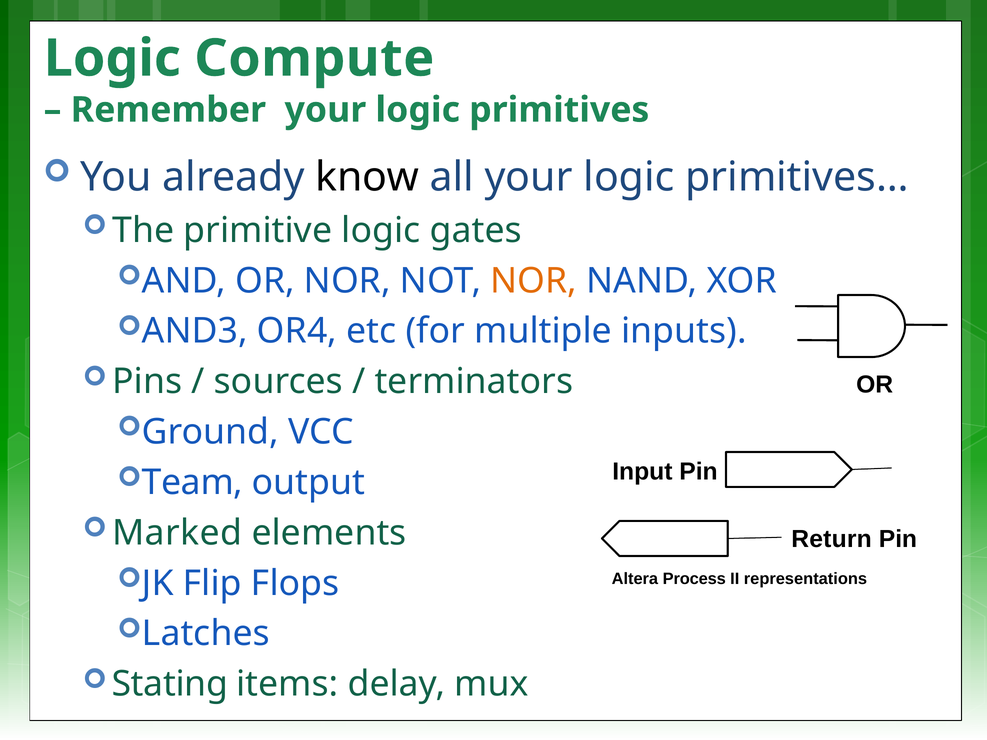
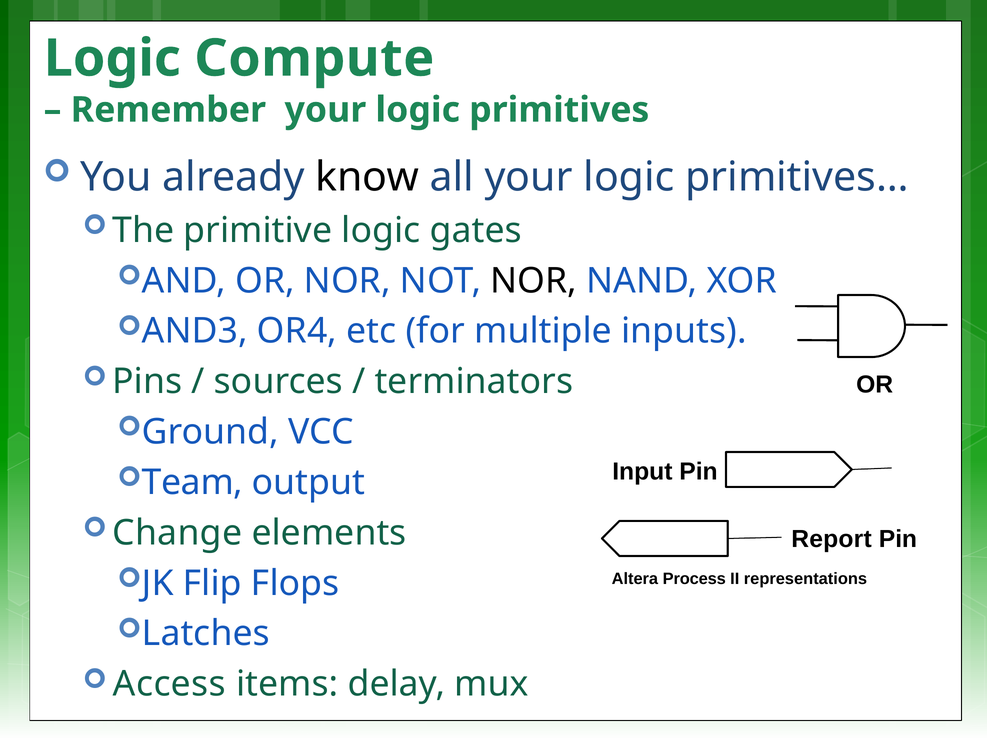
NOR at (534, 281) colour: orange -> black
Marked: Marked -> Change
Return: Return -> Report
Stating: Stating -> Access
